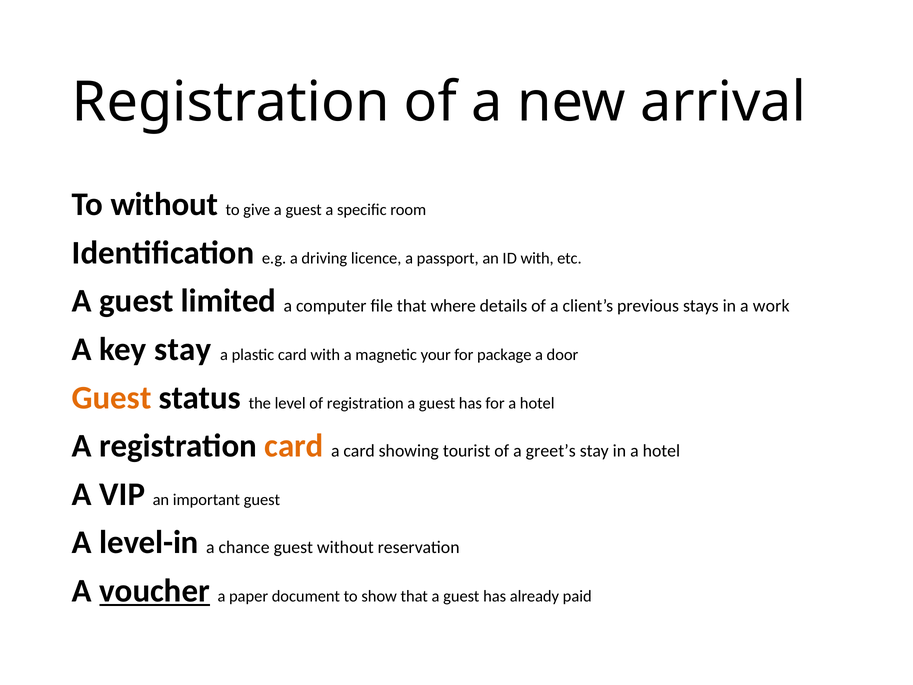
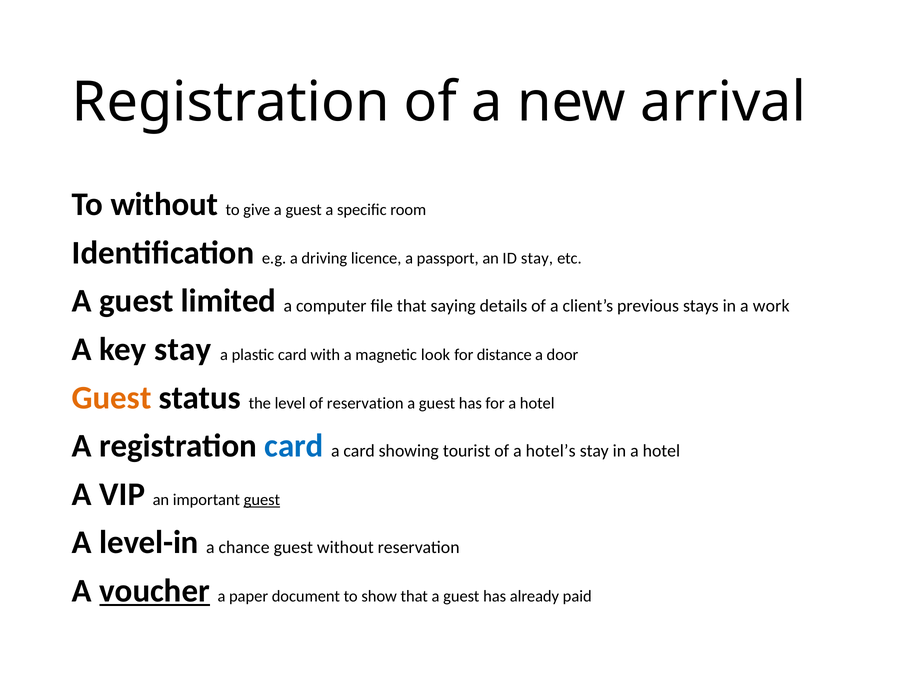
ID with: with -> stay
where: where -> saying
your: your -> look
package: package -> distance
of registration: registration -> reservation
card at (294, 446) colour: orange -> blue
greet’s: greet’s -> hotel’s
guest at (262, 500) underline: none -> present
